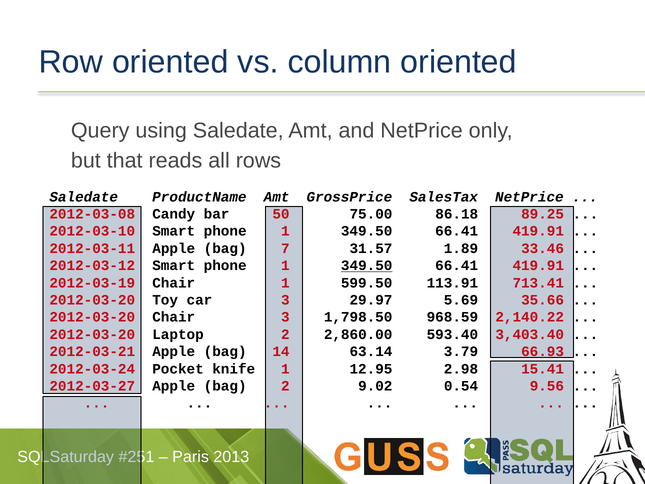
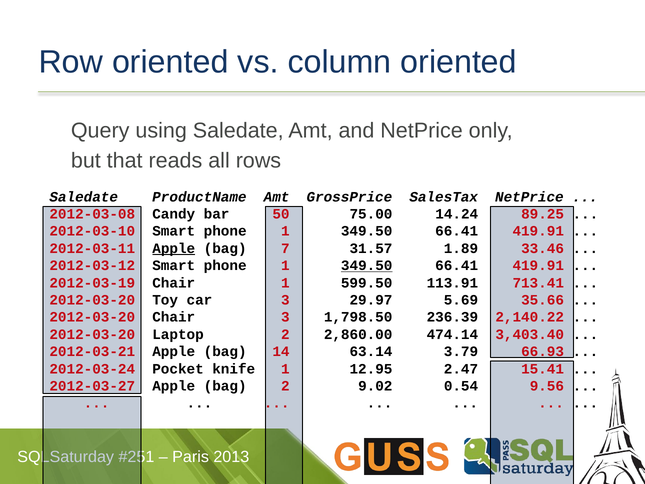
86.18: 86.18 -> 14.24
Apple at (174, 248) underline: none -> present
968.59: 968.59 -> 236.39
593.40: 593.40 -> 474.14
2.98: 2.98 -> 2.47
